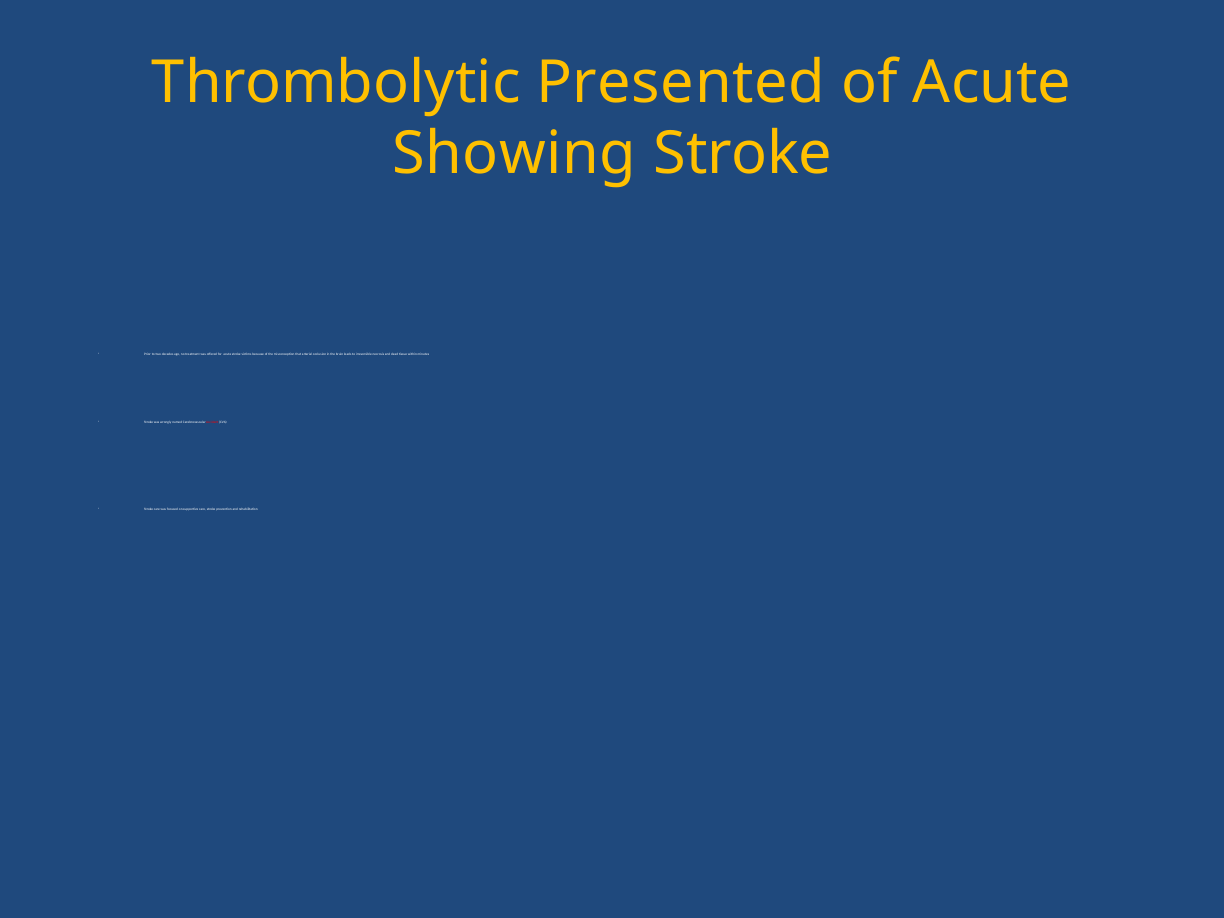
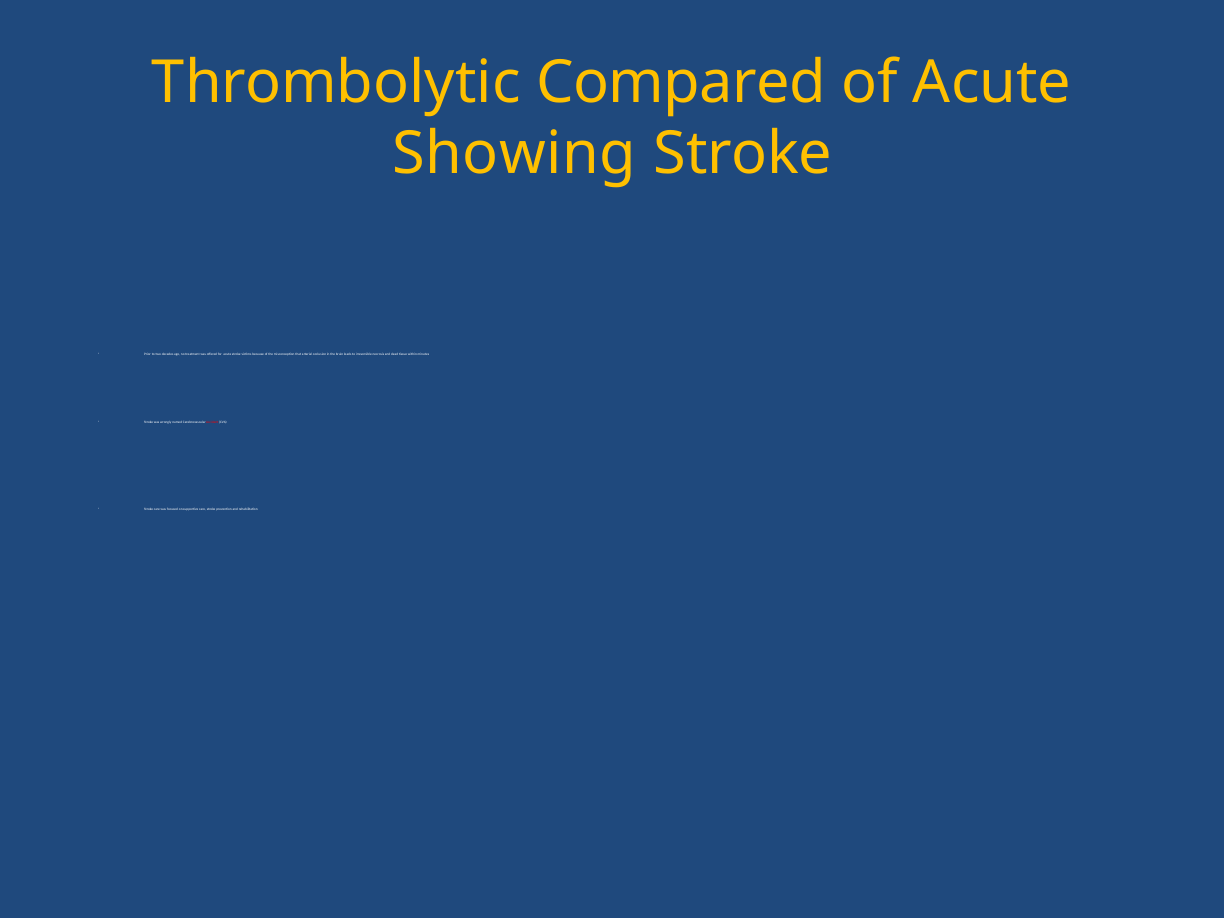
Presented: Presented -> Compared
